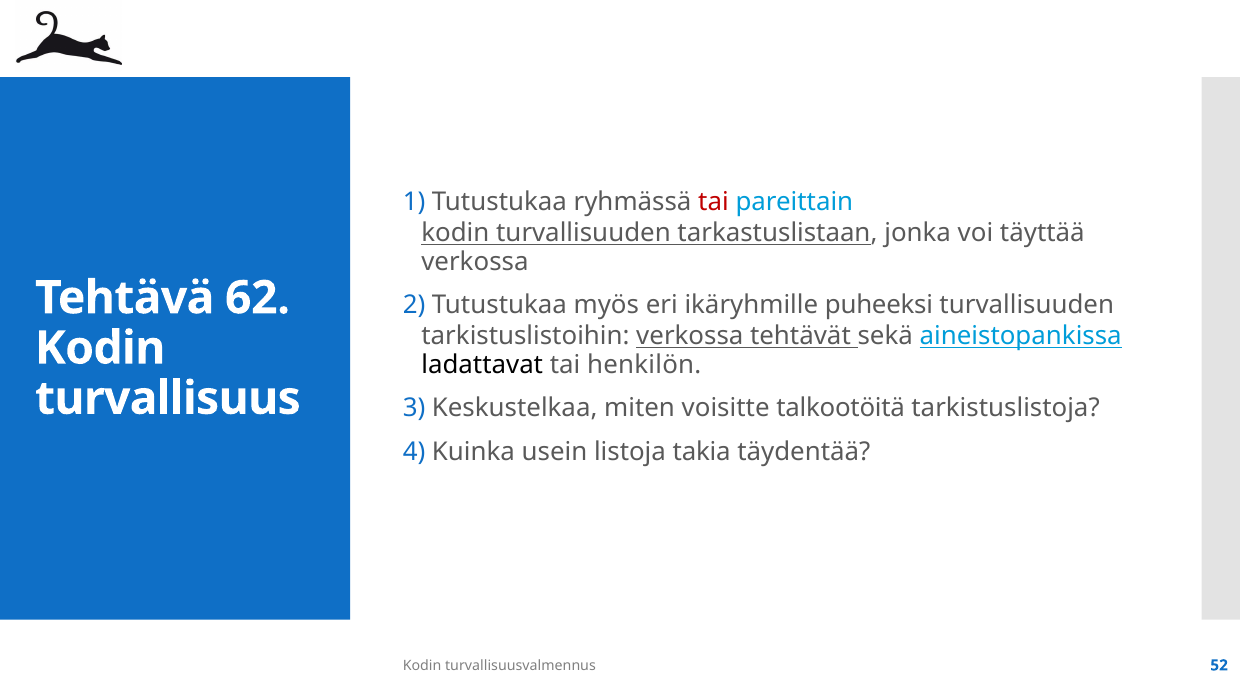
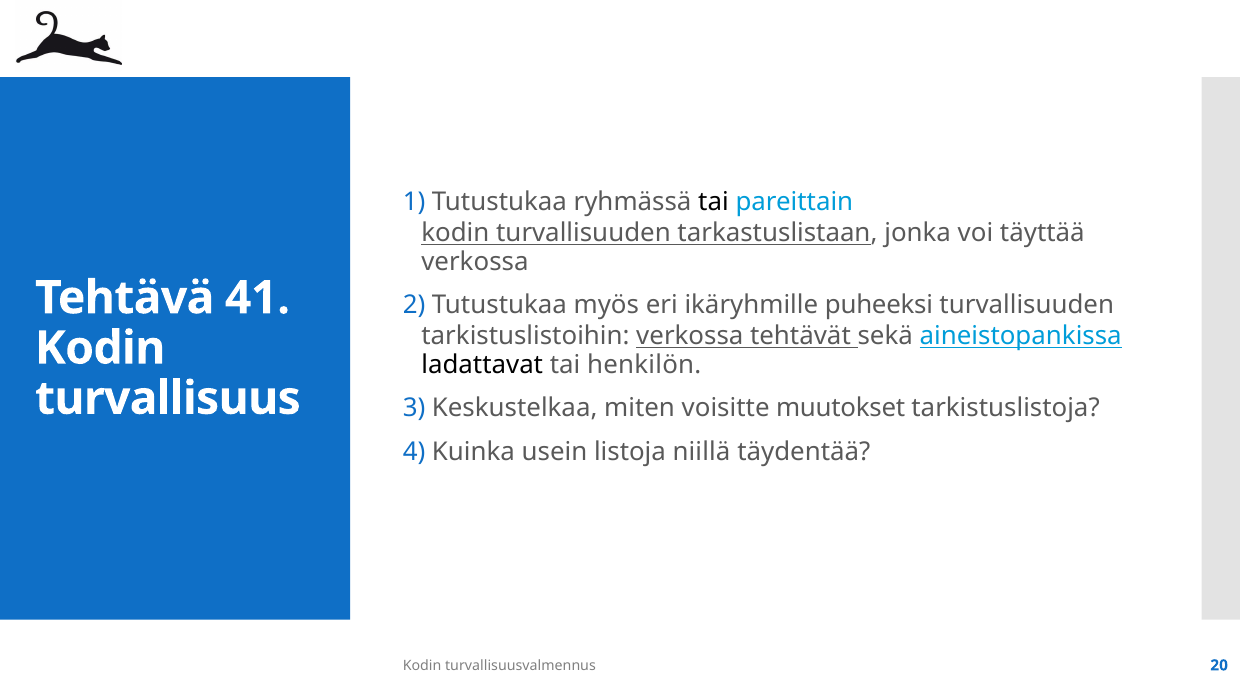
tai at (713, 202) colour: red -> black
62: 62 -> 41
talkootöitä: talkootöitä -> muutokset
takia: takia -> niillä
52: 52 -> 20
